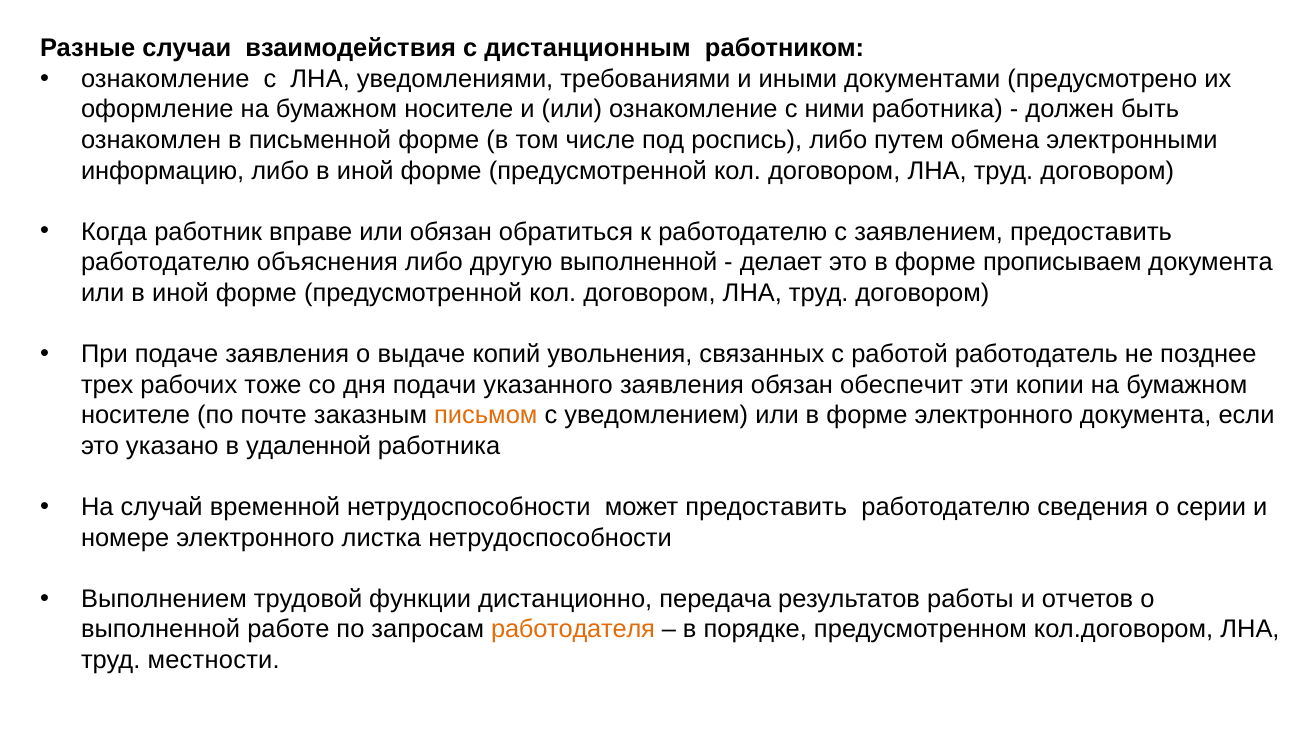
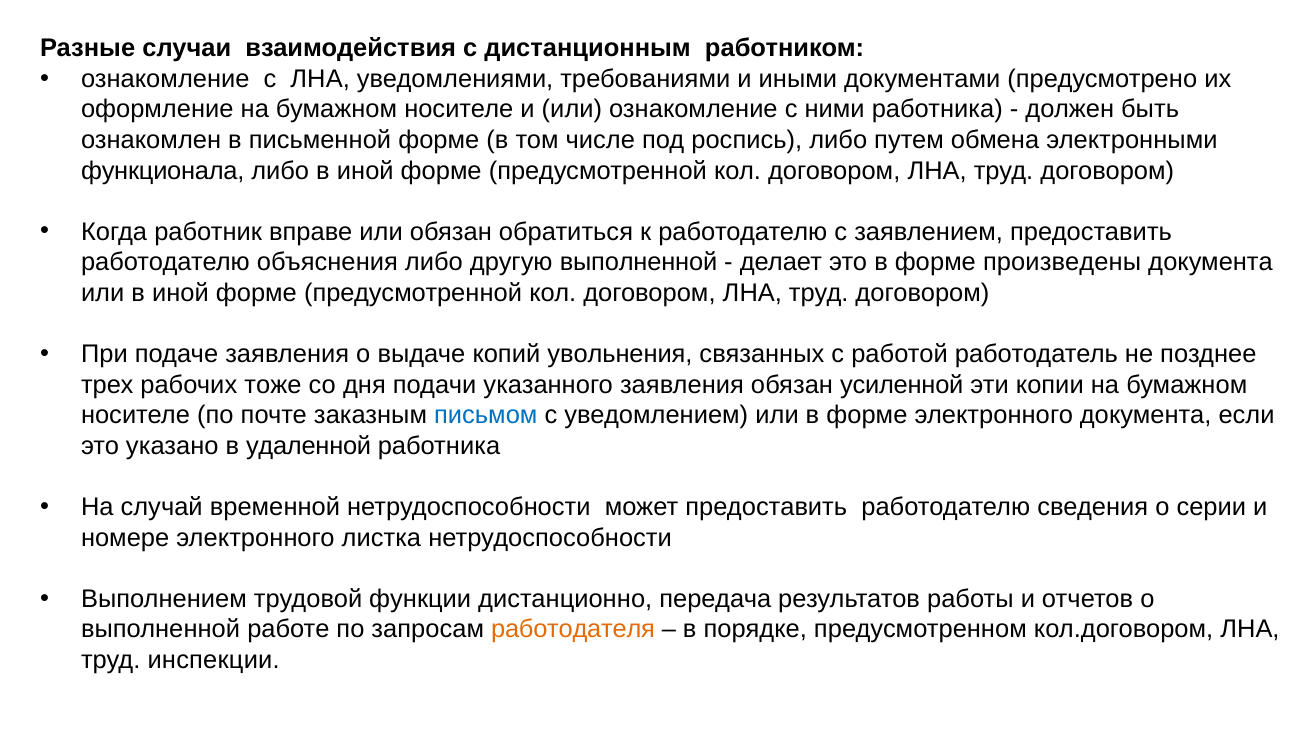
информацию: информацию -> функционала
прописываем: прописываем -> произведены
обеспечит: обеспечит -> усиленной
письмом colour: orange -> blue
местности: местности -> инспекции
